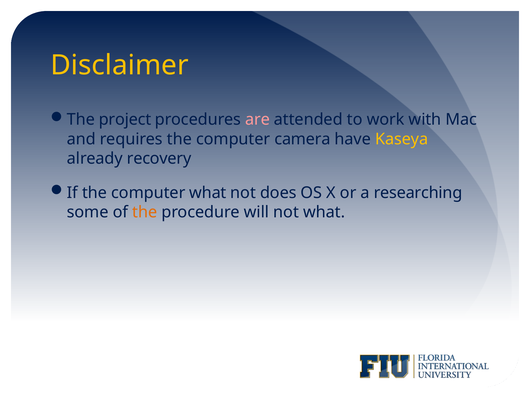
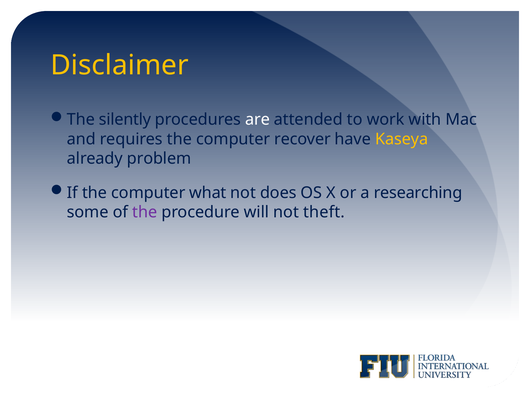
project: project -> silently
are colour: pink -> white
camera: camera -> recover
recovery: recovery -> problem
the at (145, 212) colour: orange -> purple
not what: what -> theft
